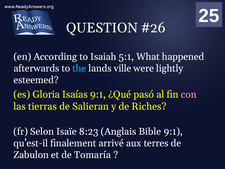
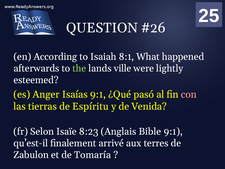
5:1: 5:1 -> 8:1
the colour: light blue -> light green
Gloria: Gloria -> Anger
Salieran: Salieran -> Espíritu
Riches: Riches -> Venida
